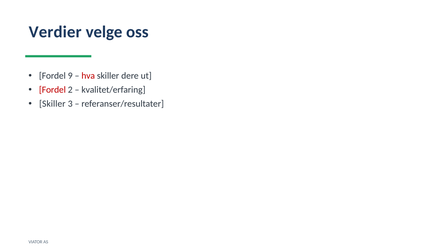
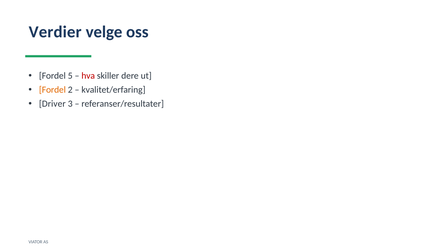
9: 9 -> 5
Fordel at (52, 90) colour: red -> orange
Skiller at (52, 104): Skiller -> Driver
